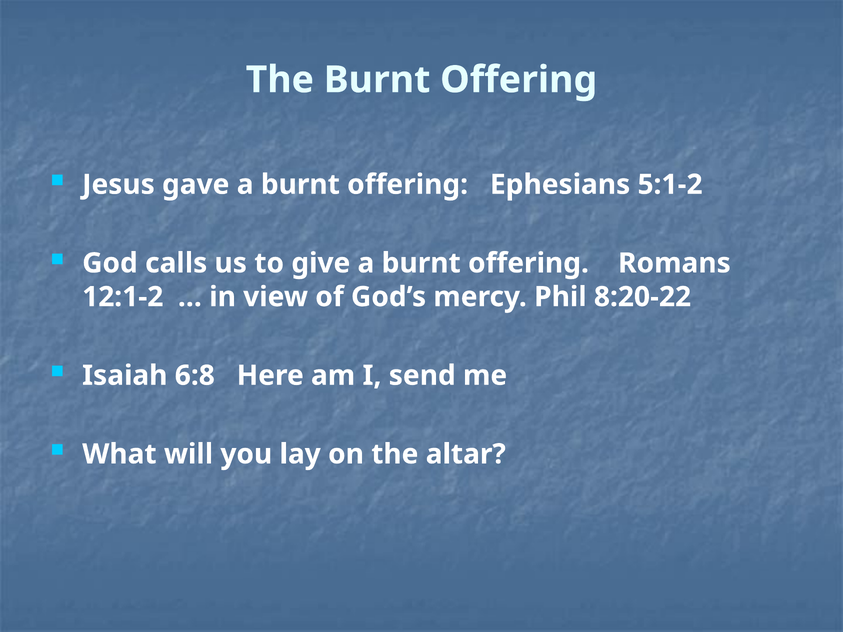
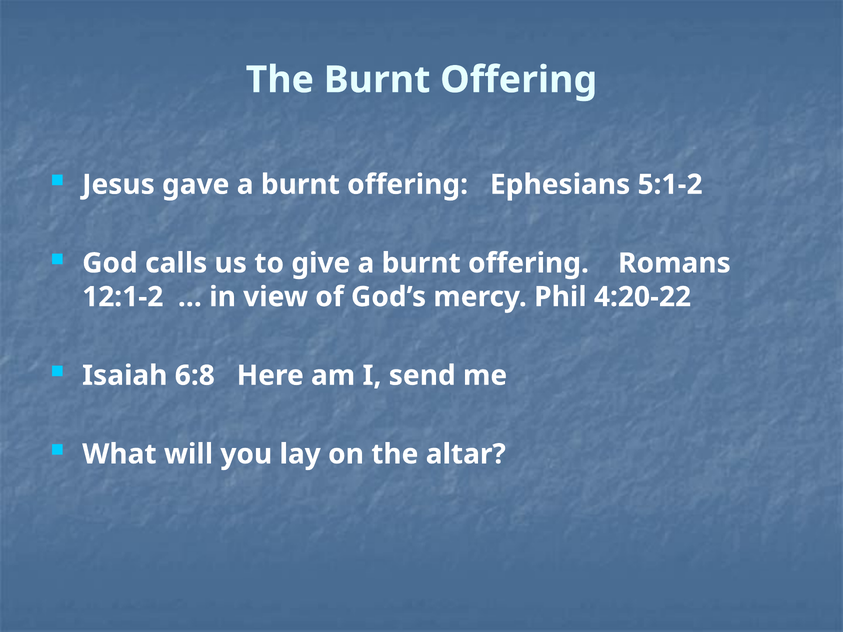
8:20-22: 8:20-22 -> 4:20-22
